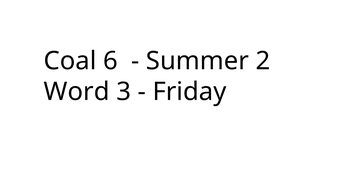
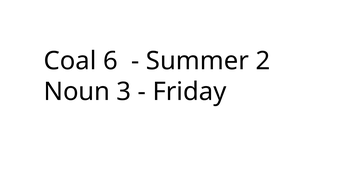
Word: Word -> Noun
